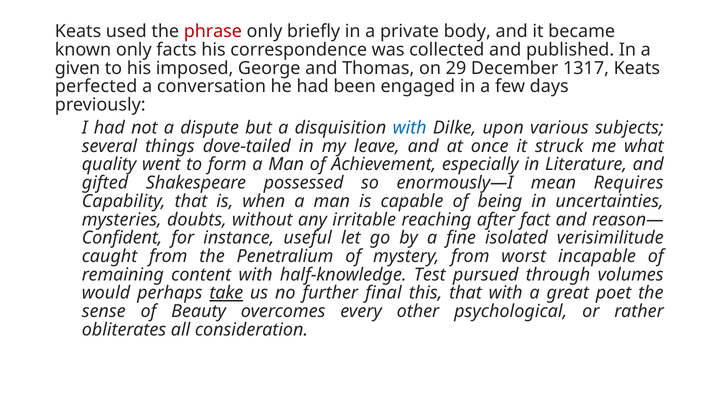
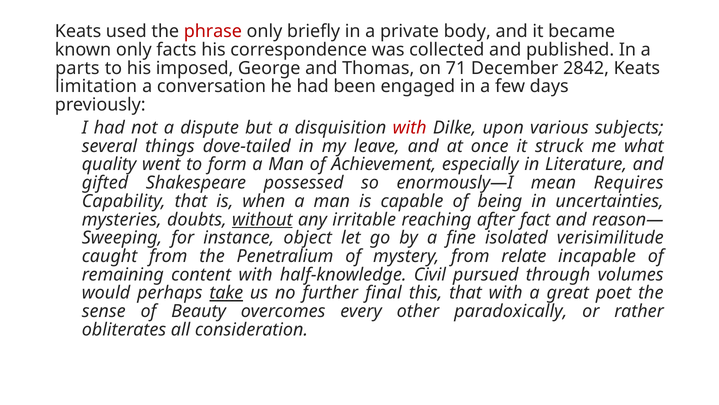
given: given -> parts
29: 29 -> 71
1317: 1317 -> 2842
perfected: perfected -> limitation
with at (410, 128) colour: blue -> red
without underline: none -> present
Confident: Confident -> Sweeping
useful: useful -> object
worst: worst -> relate
Test: Test -> Civil
psychological: psychological -> paradoxically
